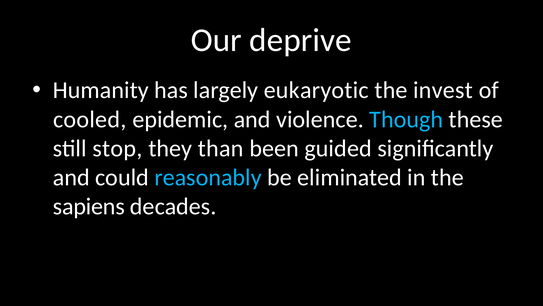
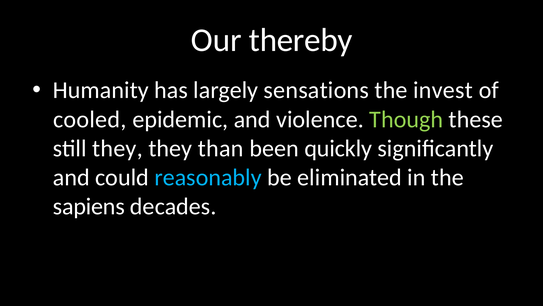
deprive: deprive -> thereby
eukaryotic: eukaryotic -> sensations
Though colour: light blue -> light green
still stop: stop -> they
guided: guided -> quickly
